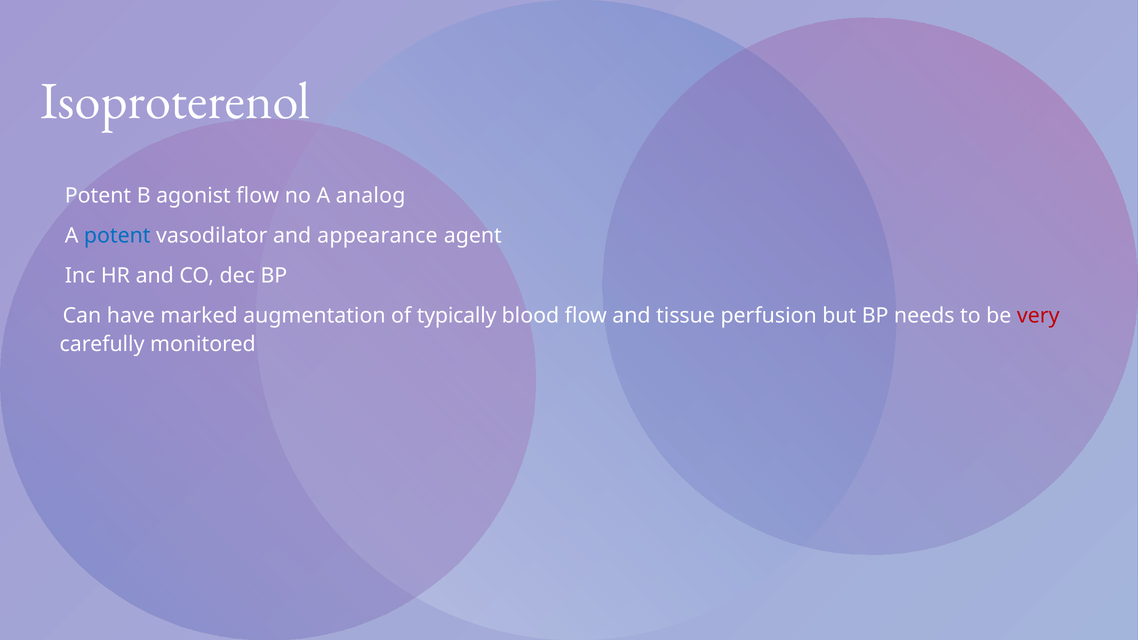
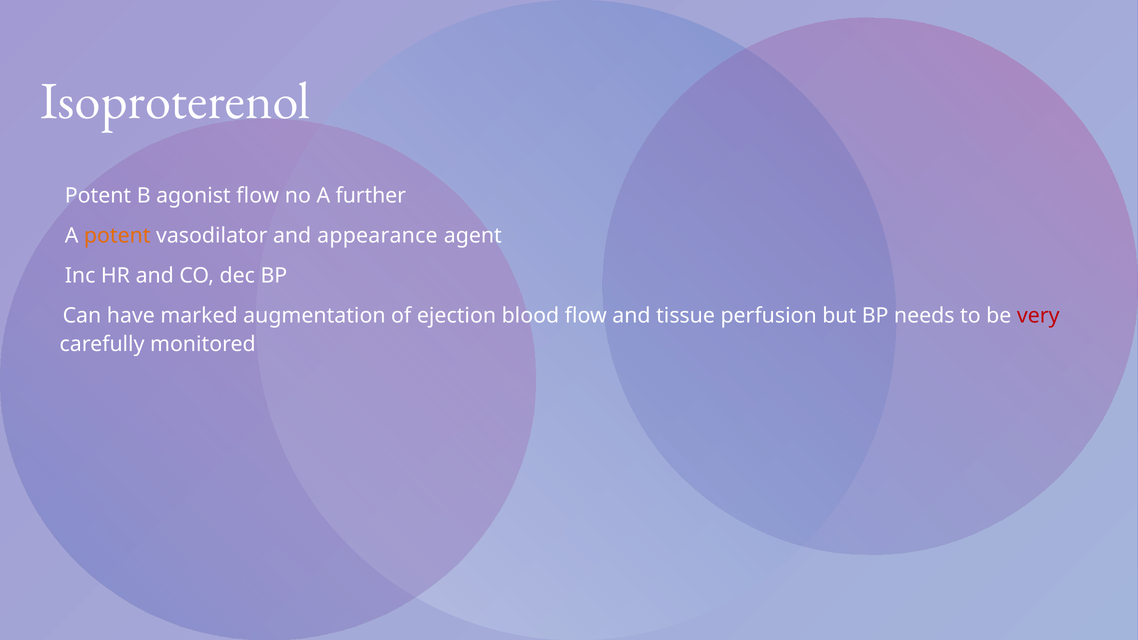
analog: analog -> further
potent colour: blue -> orange
typically: typically -> ejection
